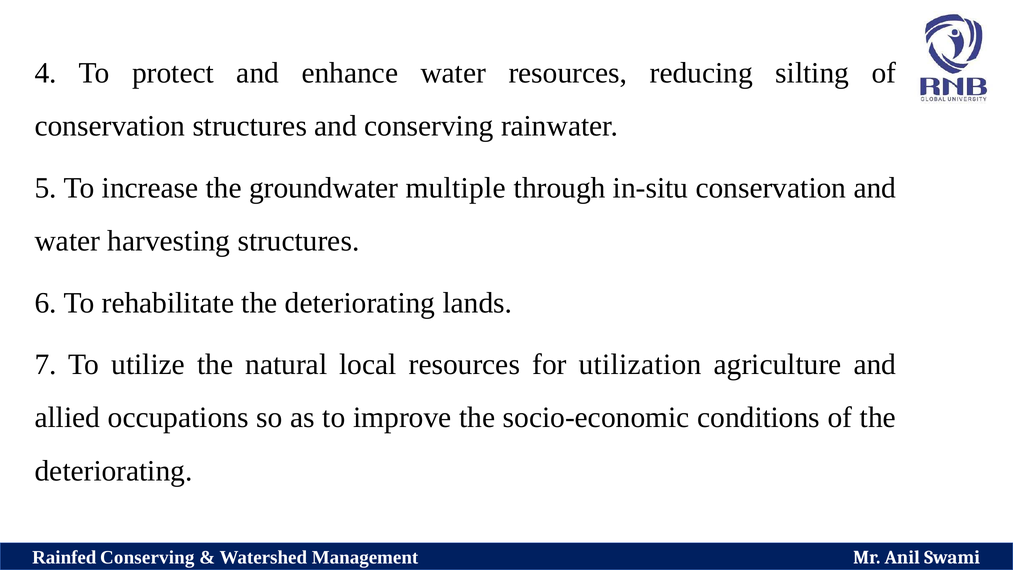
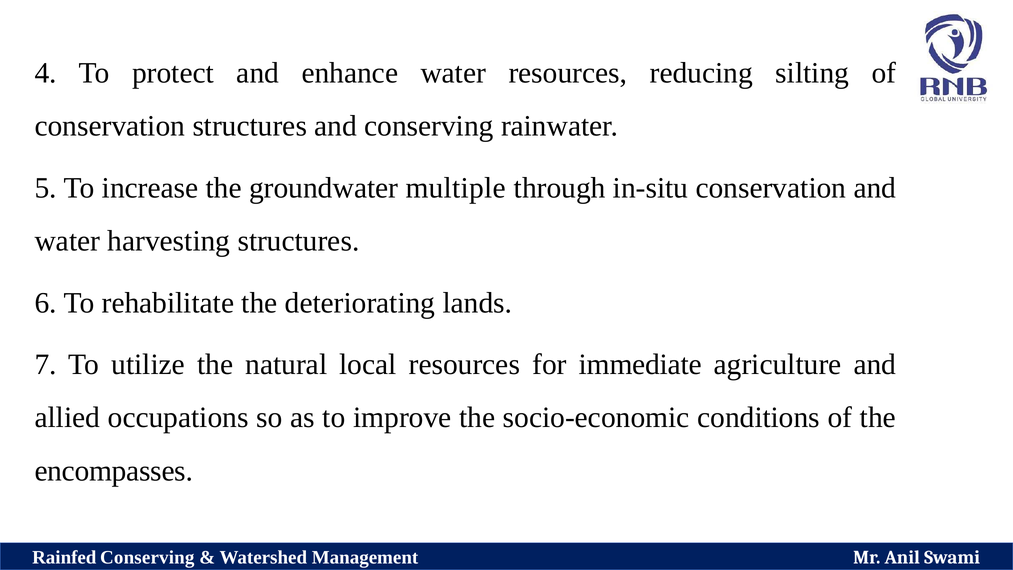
utilization: utilization -> immediate
deteriorating at (114, 471): deteriorating -> encompasses
